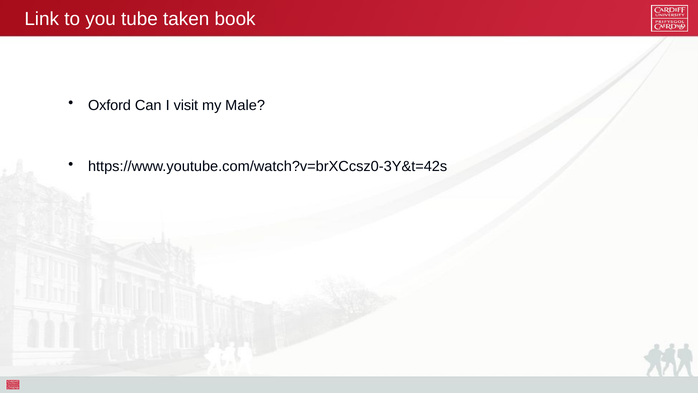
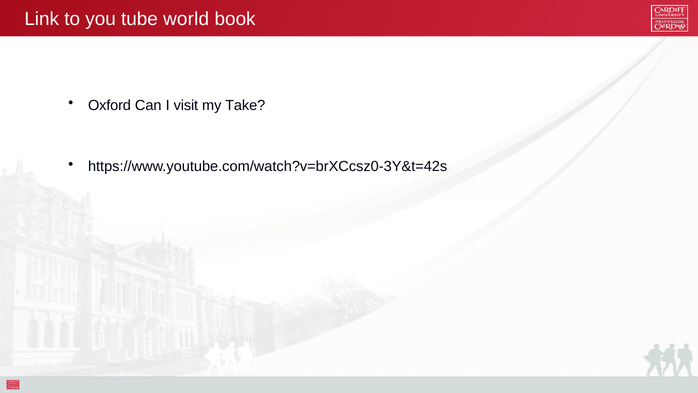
taken: taken -> world
Male: Male -> Take
